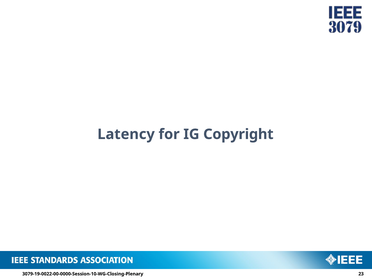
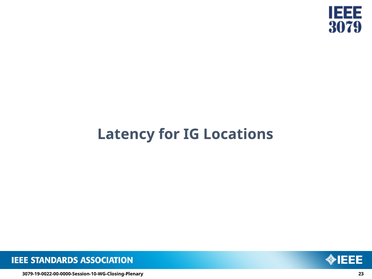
Copyright: Copyright -> Locations
